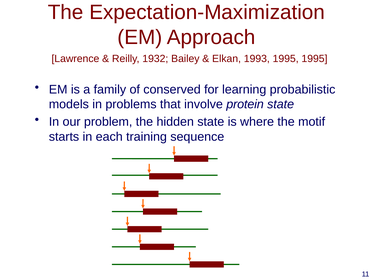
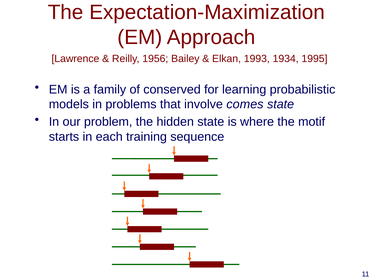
1932: 1932 -> 1956
1993 1995: 1995 -> 1934
protein: protein -> comes
